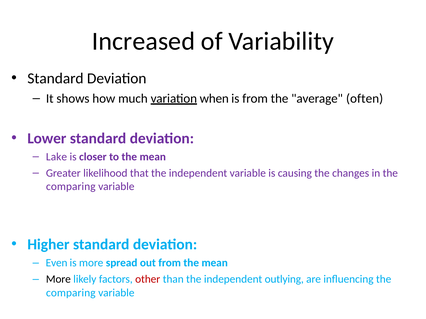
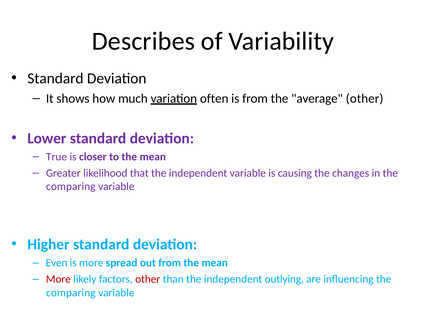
Increased: Increased -> Describes
when: when -> often
average often: often -> other
Lake: Lake -> True
More at (58, 280) colour: black -> red
